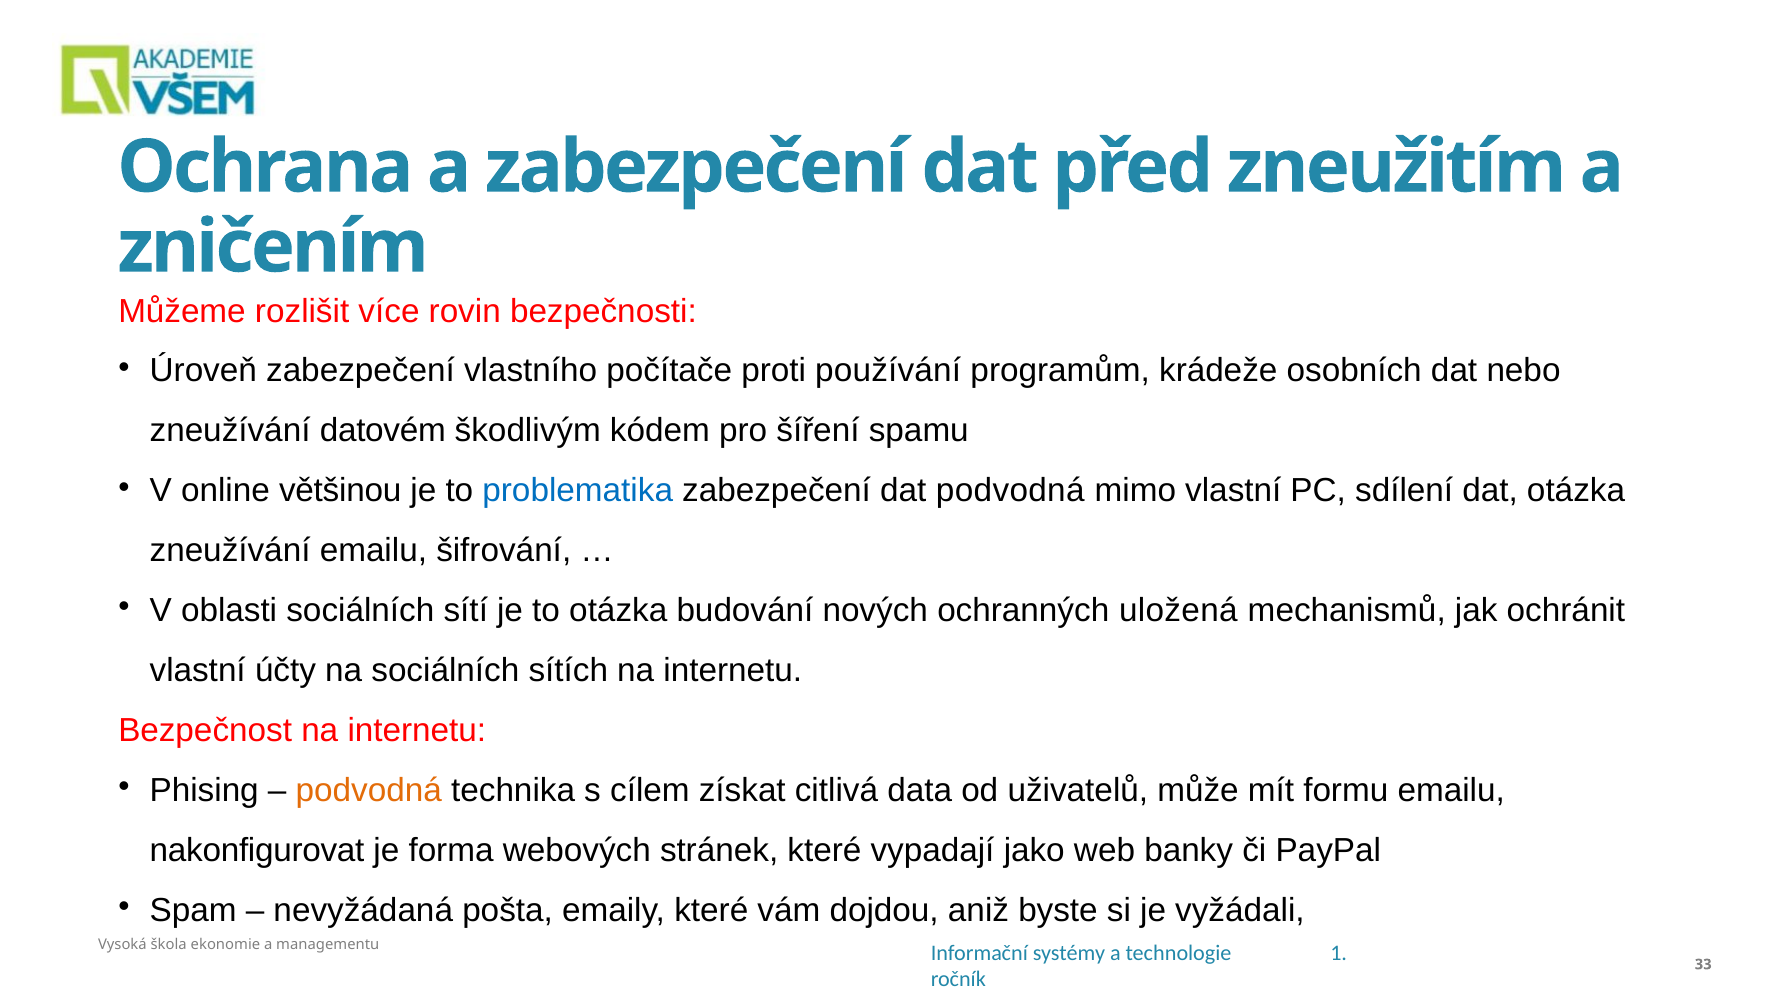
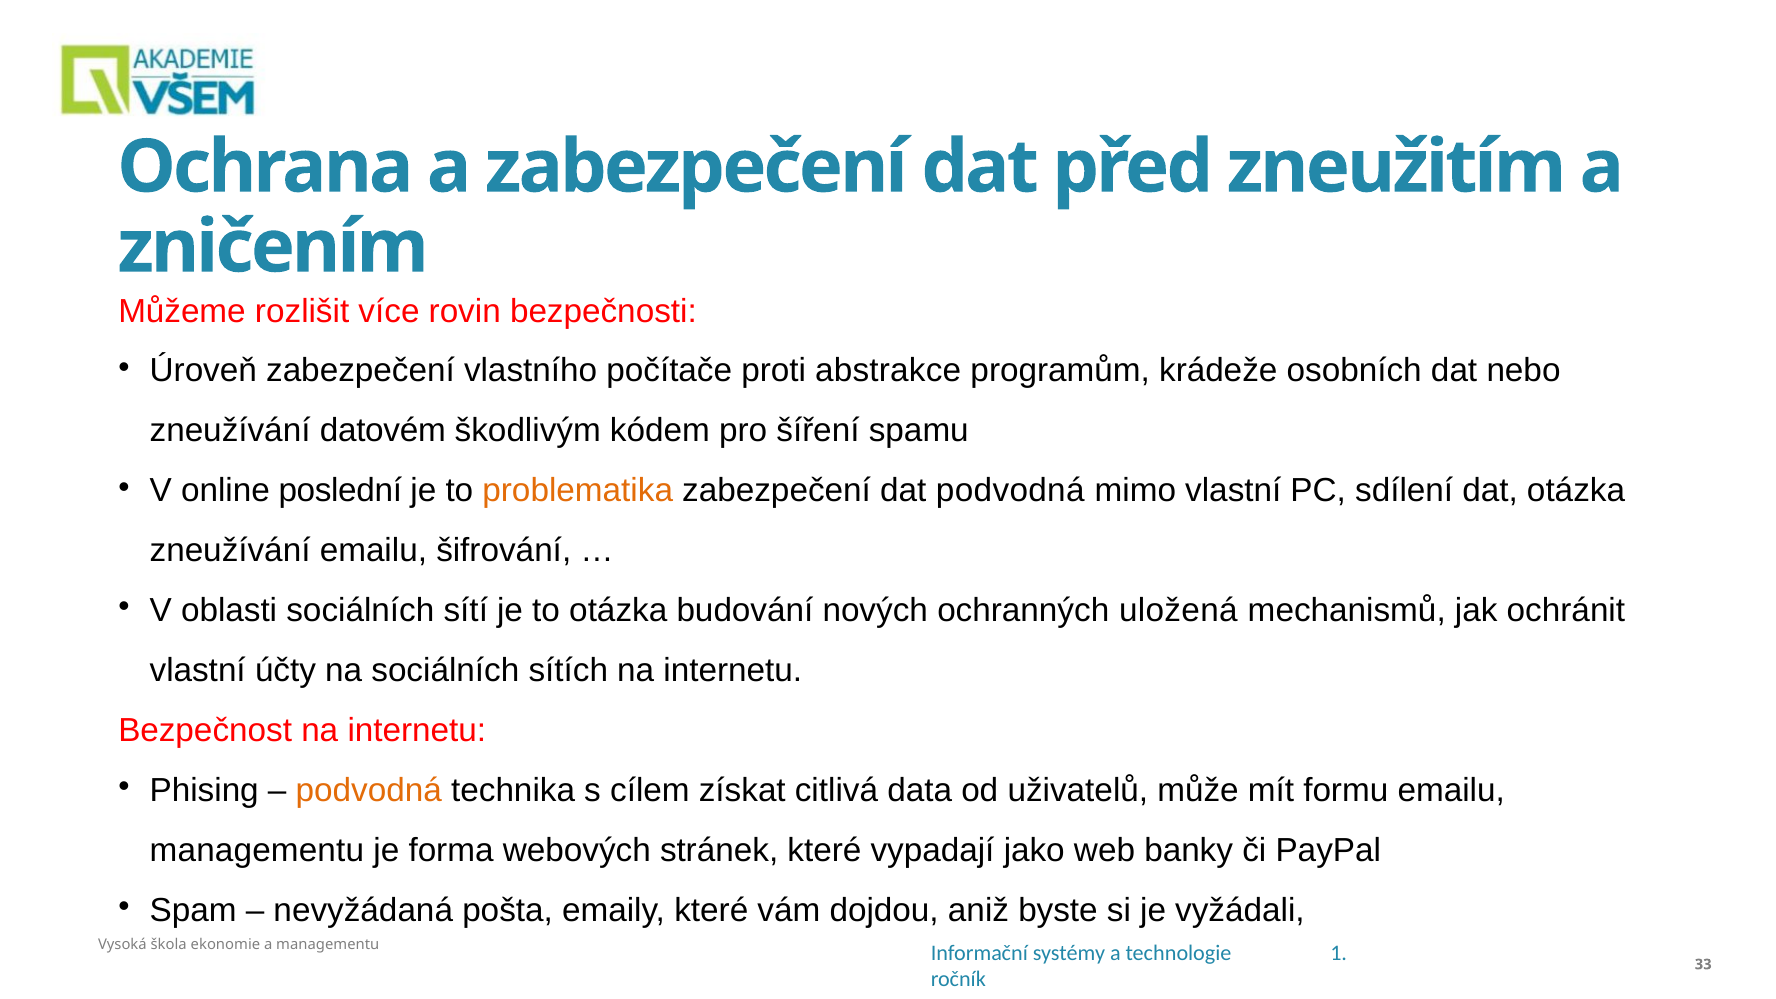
používání: používání -> abstrakce
většinou: většinou -> poslední
problematika colour: blue -> orange
nakonfigurovat at (257, 851): nakonfigurovat -> managementu
